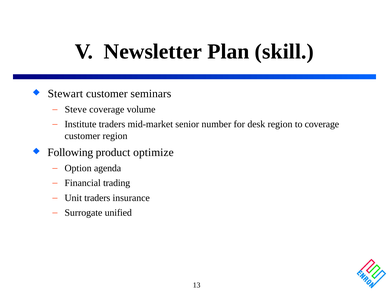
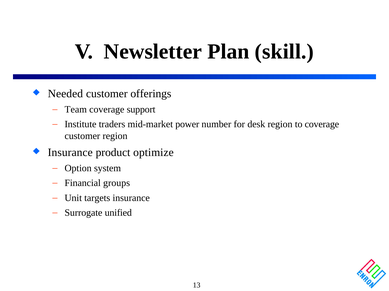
Stewart: Stewart -> Needed
seminars: seminars -> offerings
Steve: Steve -> Team
volume: volume -> support
senior: senior -> power
Following at (70, 153): Following -> Insurance
agenda: agenda -> system
trading: trading -> groups
Unit traders: traders -> targets
